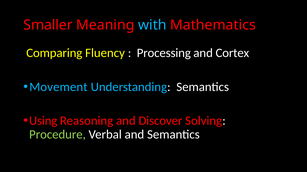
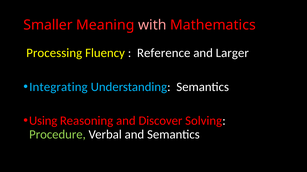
with colour: light blue -> pink
Comparing: Comparing -> Processing
Processing: Processing -> Reference
Cortex: Cortex -> Larger
Movement: Movement -> Integrating
